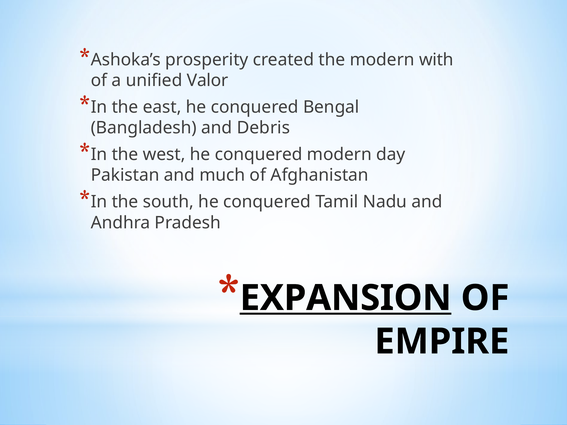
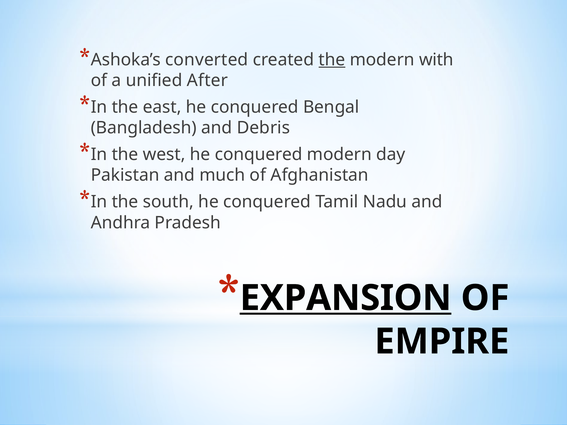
prosperity: prosperity -> converted
the at (332, 60) underline: none -> present
Valor: Valor -> After
